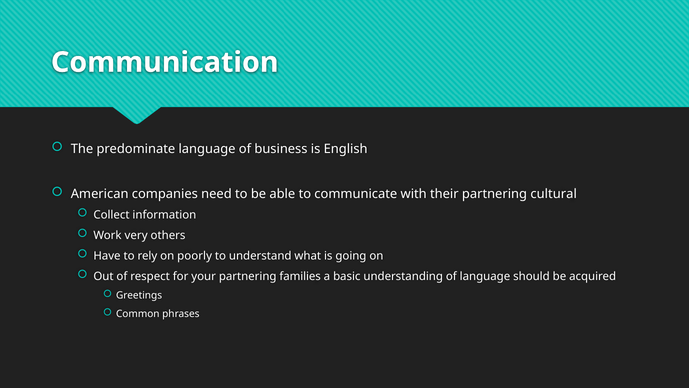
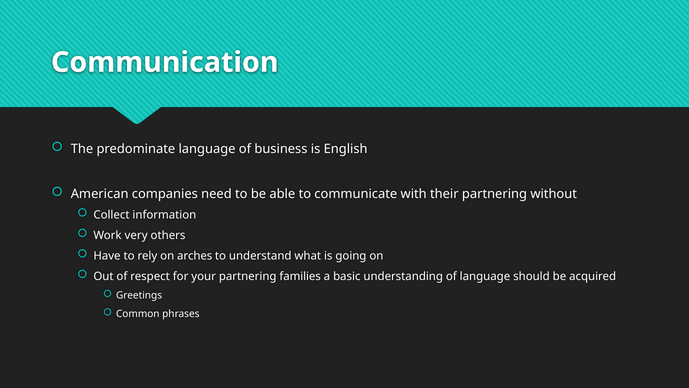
cultural: cultural -> without
poorly: poorly -> arches
